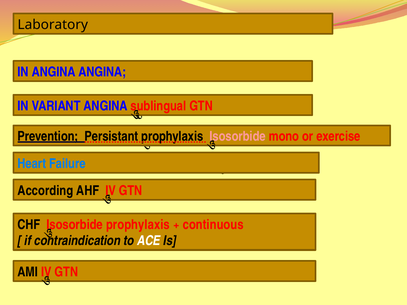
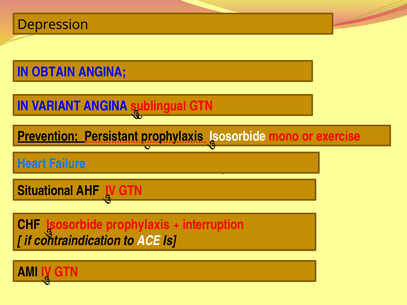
Laboratory: Laboratory -> Depression
IN ANGINA: ANGINA -> OBTAIN
Isosorbide at (238, 137) colour: pink -> white
According at (45, 191): According -> Situational
continuous: continuous -> interruption
